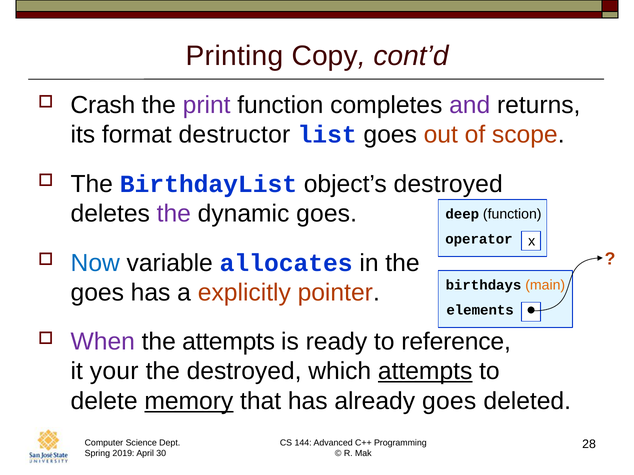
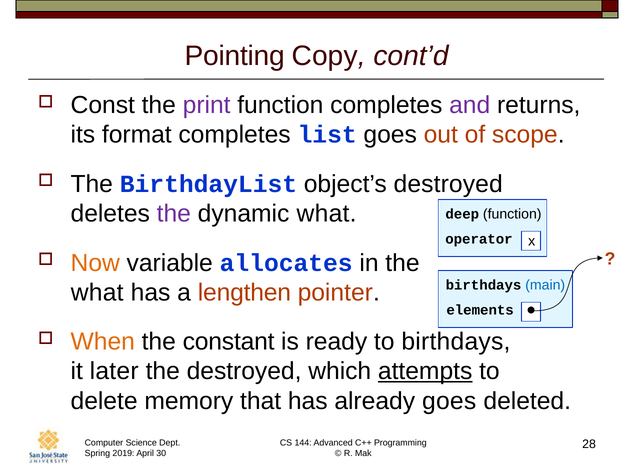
Printing: Printing -> Pointing
Crash: Crash -> Const
format destructor: destructor -> completes
dynamic goes: goes -> what
Now colour: blue -> orange
main colour: orange -> blue
goes at (97, 293): goes -> what
explicitly: explicitly -> lengthen
When colour: purple -> orange
the attempts: attempts -> constant
to reference: reference -> birthdays
your: your -> later
memory underline: present -> none
